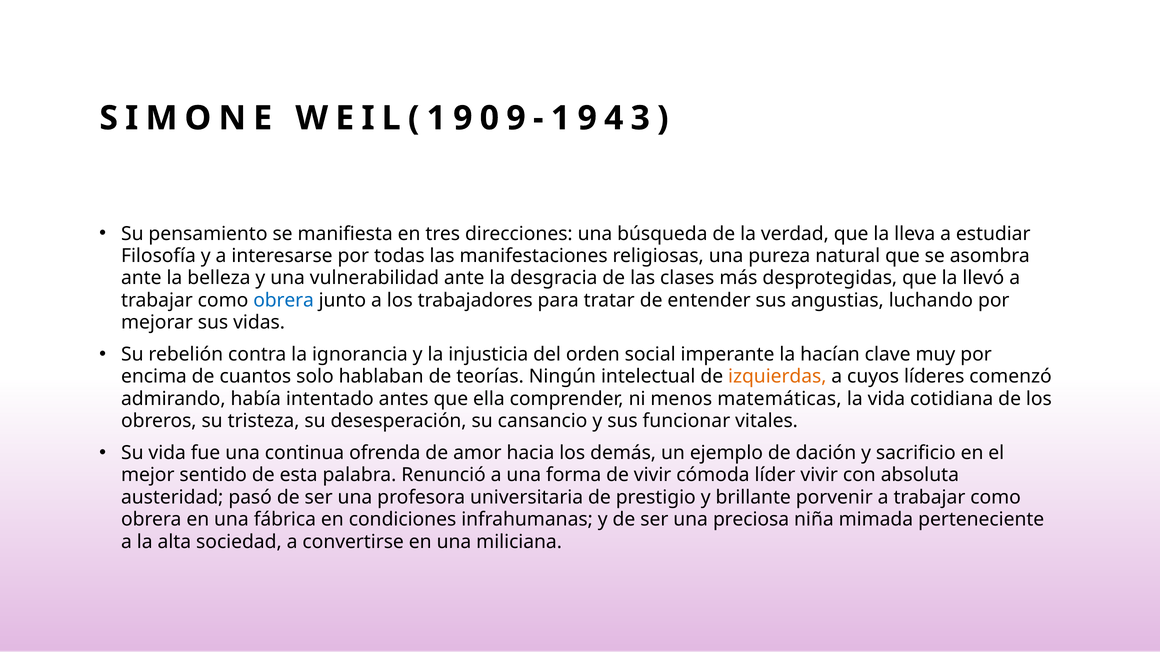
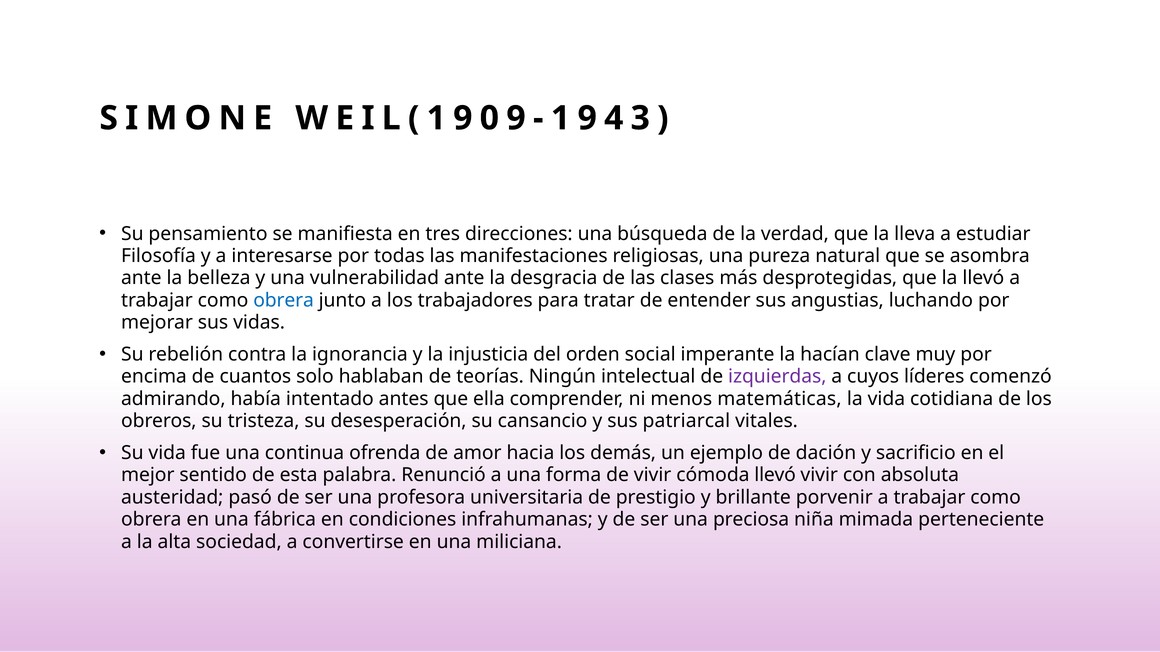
izquierdas colour: orange -> purple
funcionar: funcionar -> patriarcal
cómoda líder: líder -> llevó
